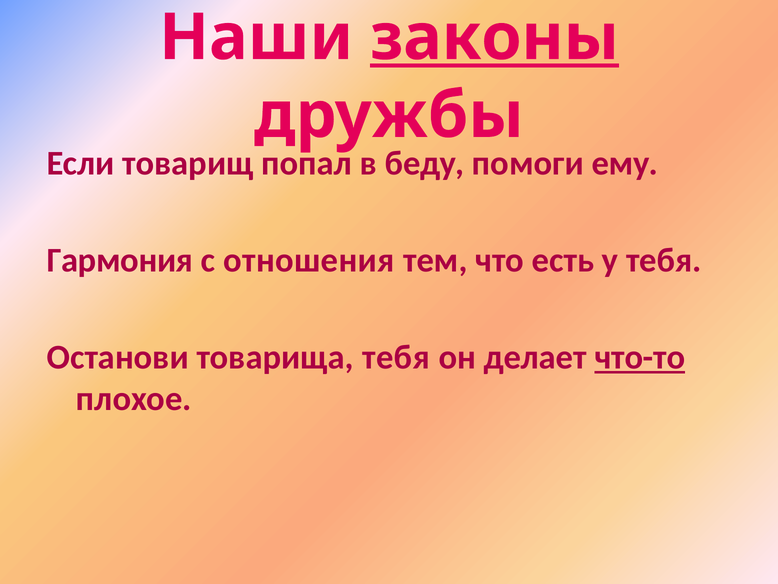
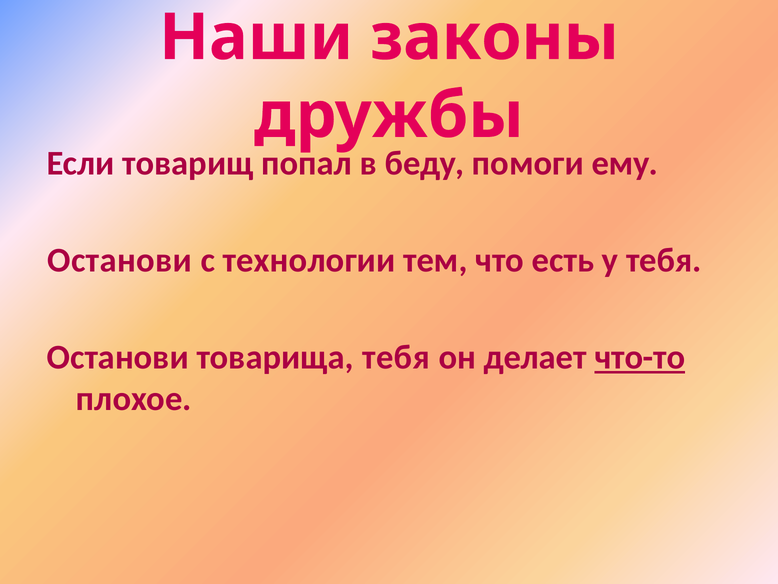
законы underline: present -> none
Гармония at (120, 260): Гармония -> Останови
отношения: отношения -> технологии
